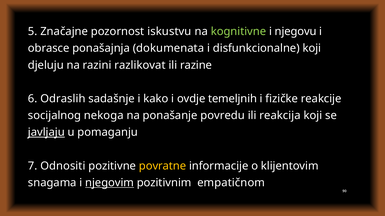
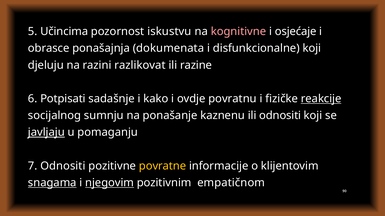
Značajne: Značajne -> Učincima
kognitivne colour: light green -> pink
njegovu: njegovu -> osjećaje
Odraslih: Odraslih -> Potpisati
temeljnih: temeljnih -> povratnu
reakcije underline: none -> present
nekoga: nekoga -> sumnju
povredu: povredu -> kaznenu
ili reakcija: reakcija -> odnositi
snagama underline: none -> present
